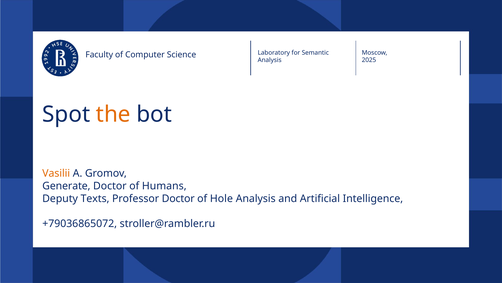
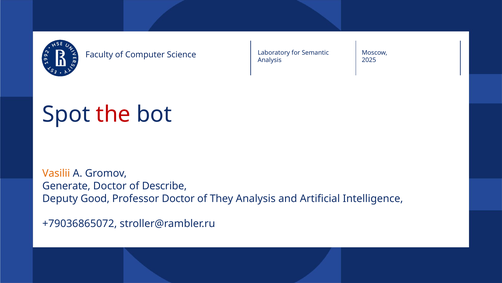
the colour: orange -> red
Humans: Humans -> Describe
Texts: Texts -> Good
Hole: Hole -> They
